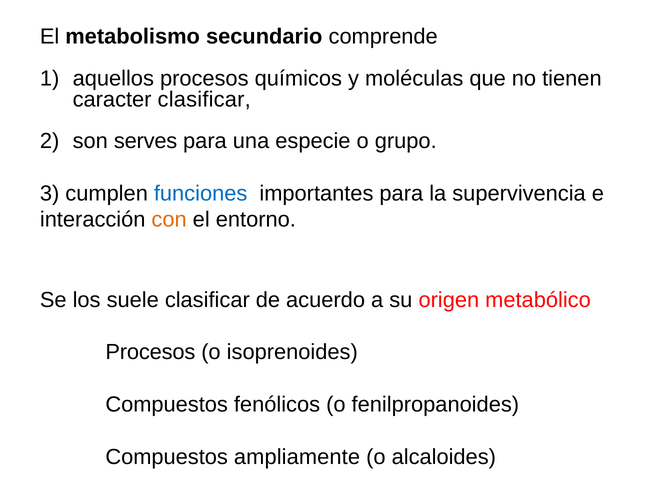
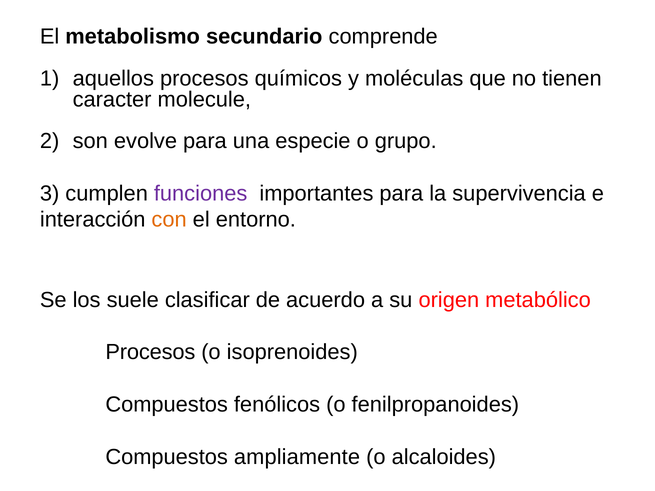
caracter clasificar: clasificar -> molecule
serves: serves -> evolve
funciones colour: blue -> purple
